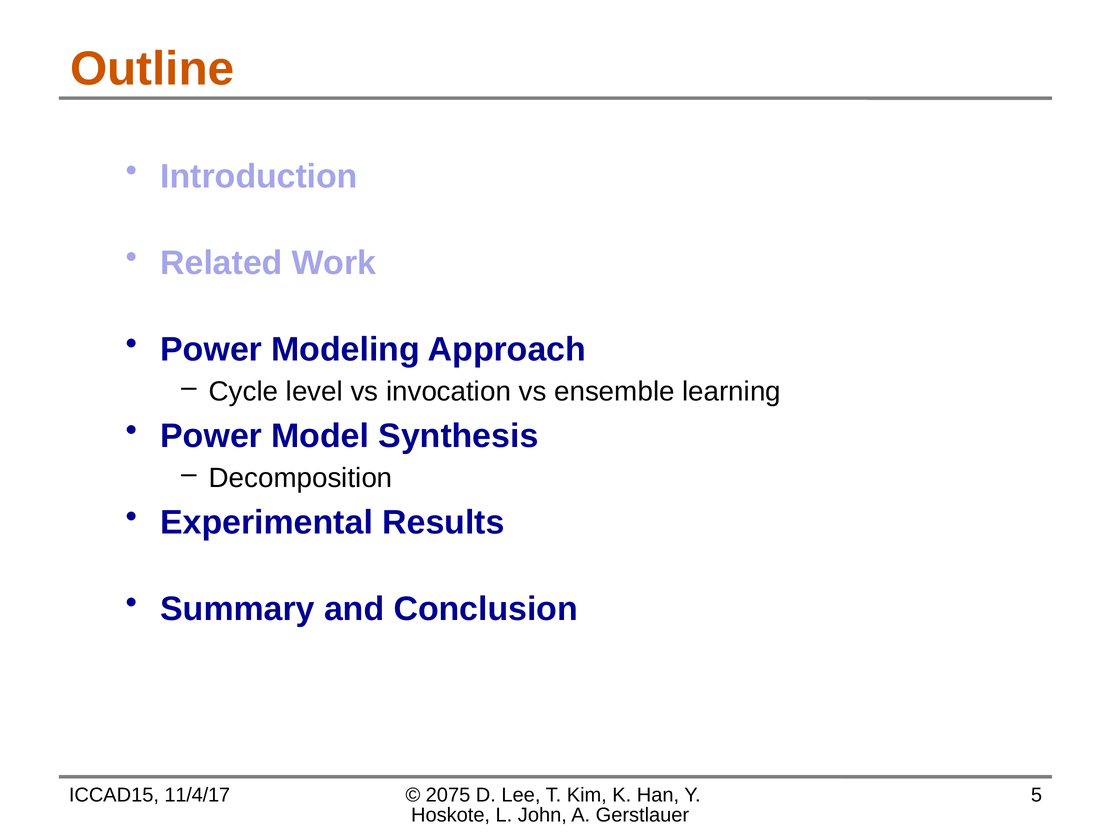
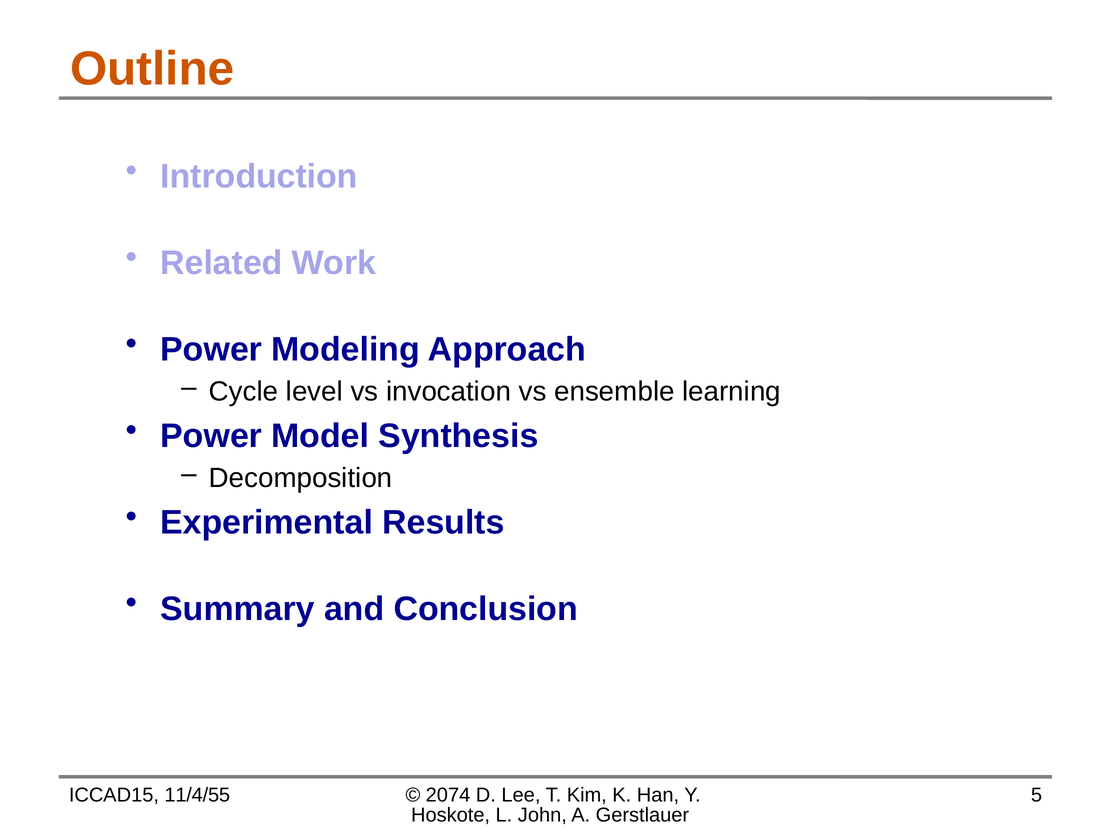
11/4/17: 11/4/17 -> 11/4/55
2075: 2075 -> 2074
